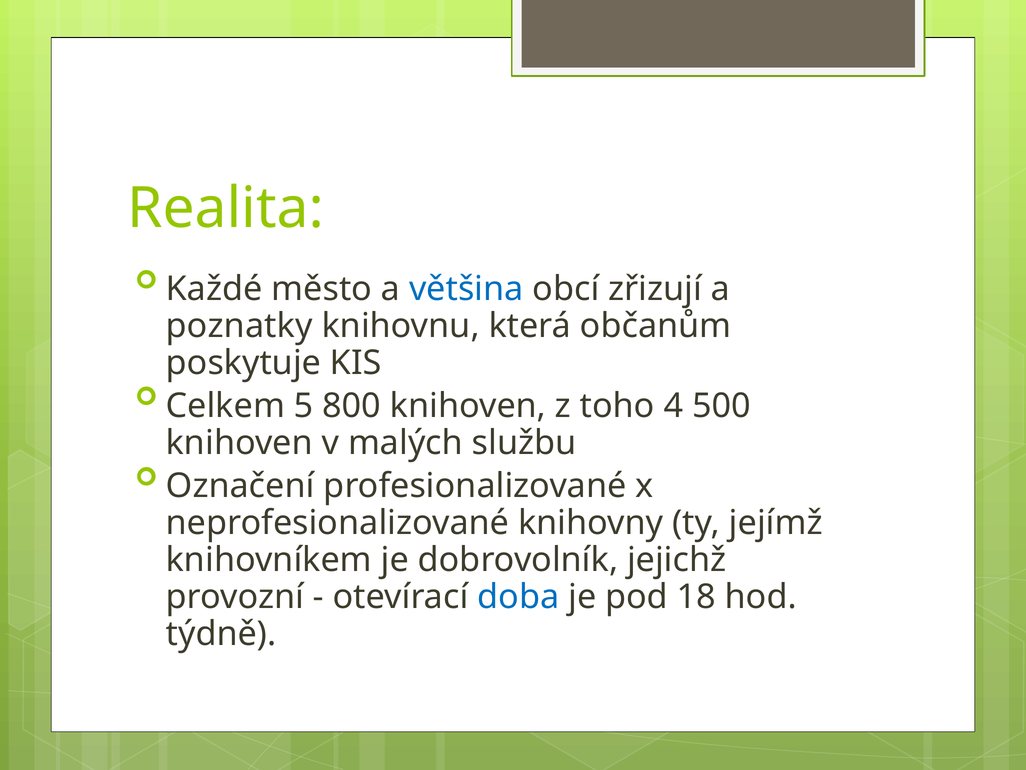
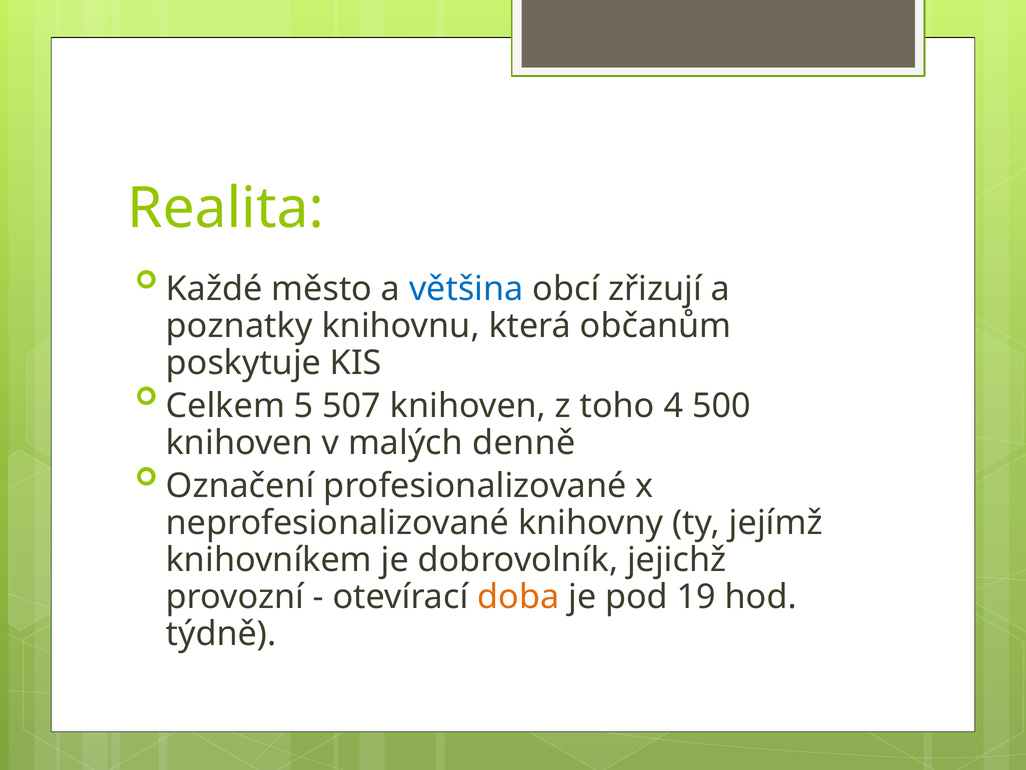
800: 800 -> 507
službu: službu -> denně
doba colour: blue -> orange
18: 18 -> 19
